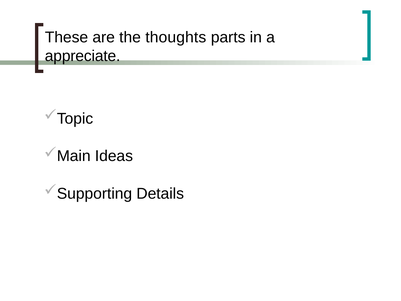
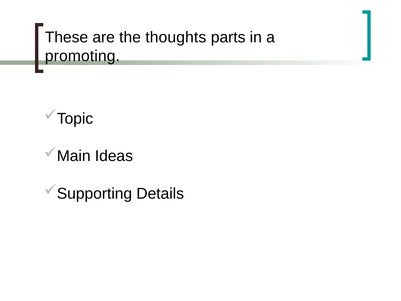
appreciate: appreciate -> promoting
